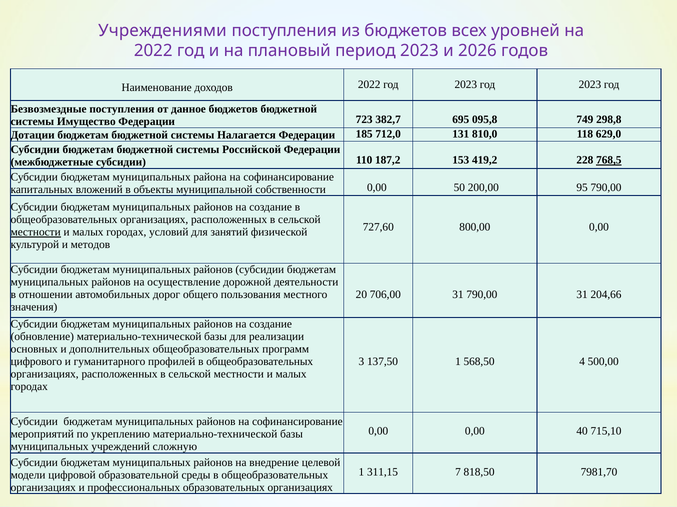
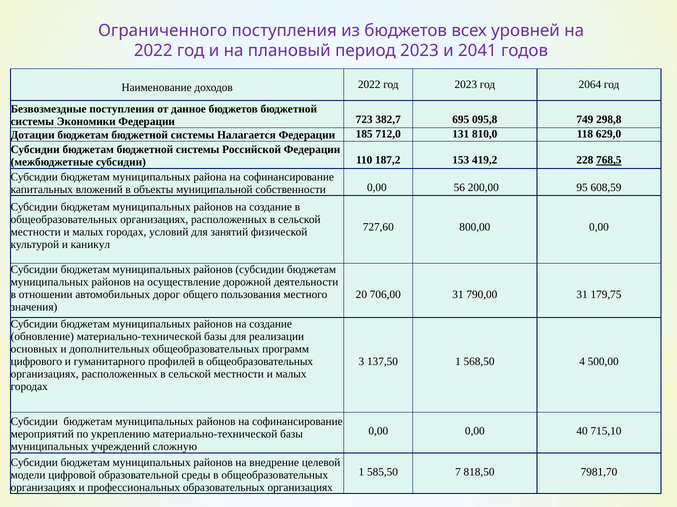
Учреждениями: Учреждениями -> Ограниченного
2026: 2026 -> 2041
2023 год 2023: 2023 -> 2064
Имущество: Имущество -> Экономики
50: 50 -> 56
95 790,00: 790,00 -> 608,59
местности at (36, 232) underline: present -> none
методов: методов -> каникул
204,66: 204,66 -> 179,75
311,15: 311,15 -> 585,50
